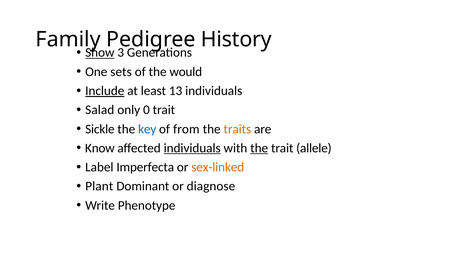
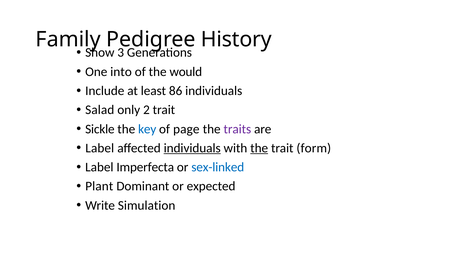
Show underline: present -> none
sets: sets -> into
Include underline: present -> none
13: 13 -> 86
0: 0 -> 2
from: from -> page
traits colour: orange -> purple
Know at (100, 148): Know -> Label
allele: allele -> form
sex-linked colour: orange -> blue
diagnose: diagnose -> expected
Phenotype: Phenotype -> Simulation
